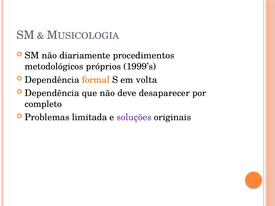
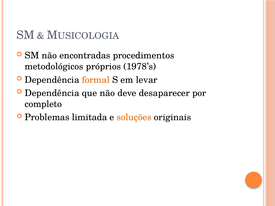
diariamente: diariamente -> encontradas
1999’s: 1999’s -> 1978’s
volta: volta -> levar
soluções colour: purple -> orange
